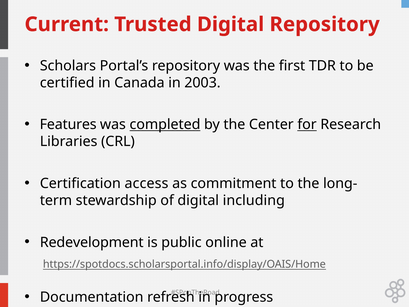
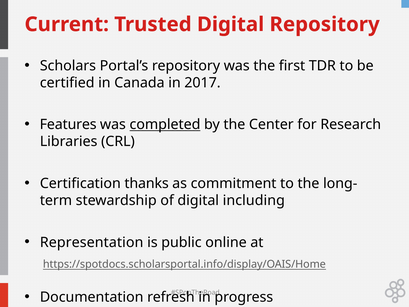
2003: 2003 -> 2017
for underline: present -> none
access: access -> thanks
Redevelopment: Redevelopment -> Representation
